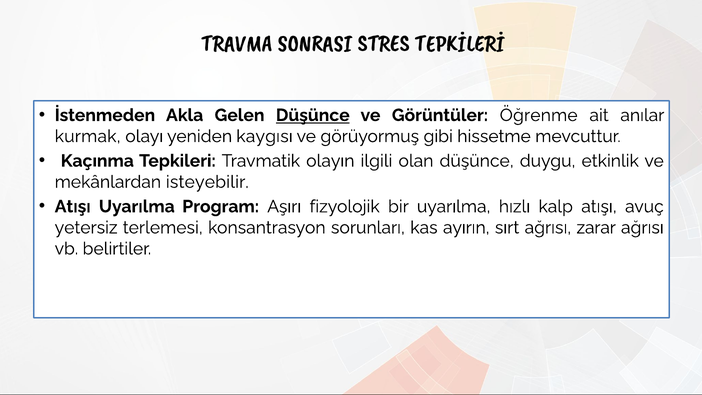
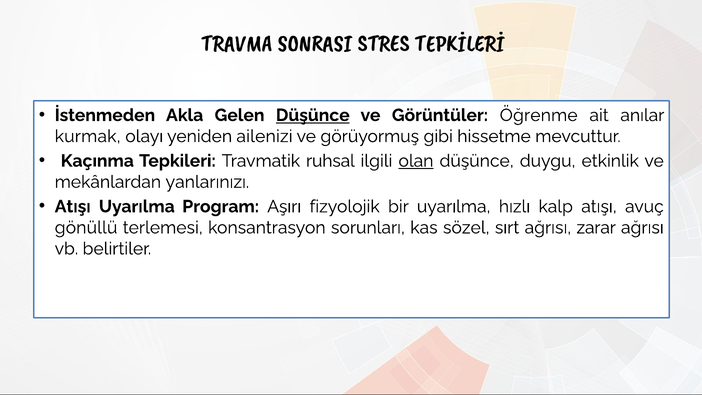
kaygısı: kaygısı -> ailenizi
olayın: olayın -> ruhsal
olan underline: none -> present
isteyebilir: isteyebilir -> yanlarınızı
yetersiz: yetersiz -> gönüllü
ayırın: ayırın -> sözel
